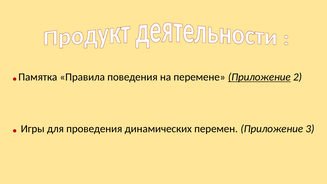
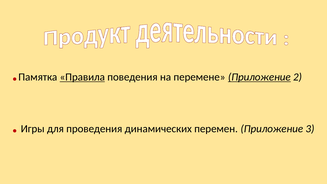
Правила underline: none -> present
